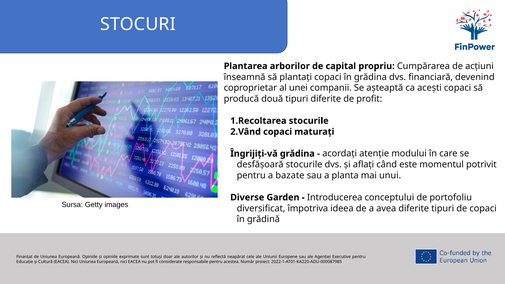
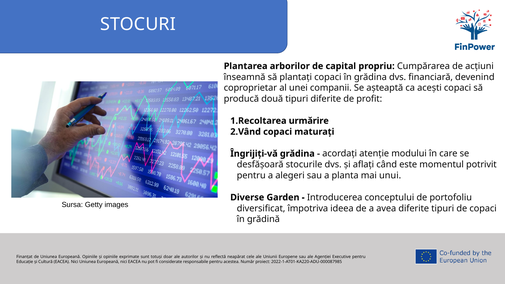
stocurile at (309, 121): stocurile -> urmărire
bazate: bazate -> alegeri
